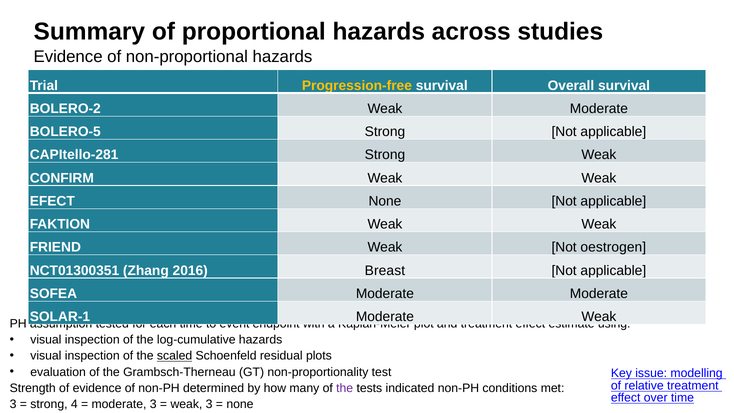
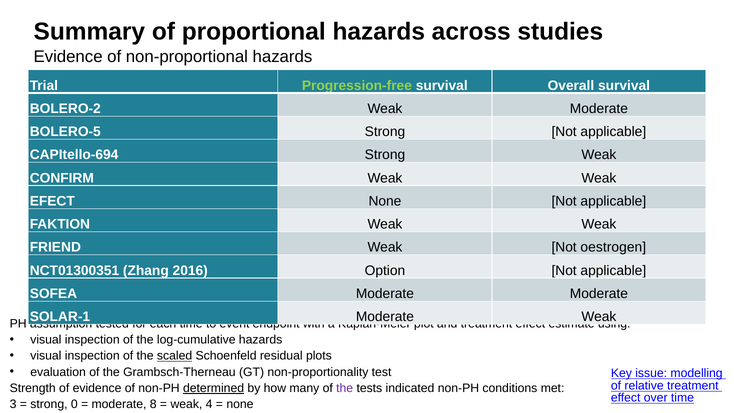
Progression-free colour: yellow -> light green
CAPItello-281: CAPItello-281 -> CAPItello-694
Breast: Breast -> Option
determined underline: none -> present
4: 4 -> 0
moderate 3: 3 -> 8
weak 3: 3 -> 4
